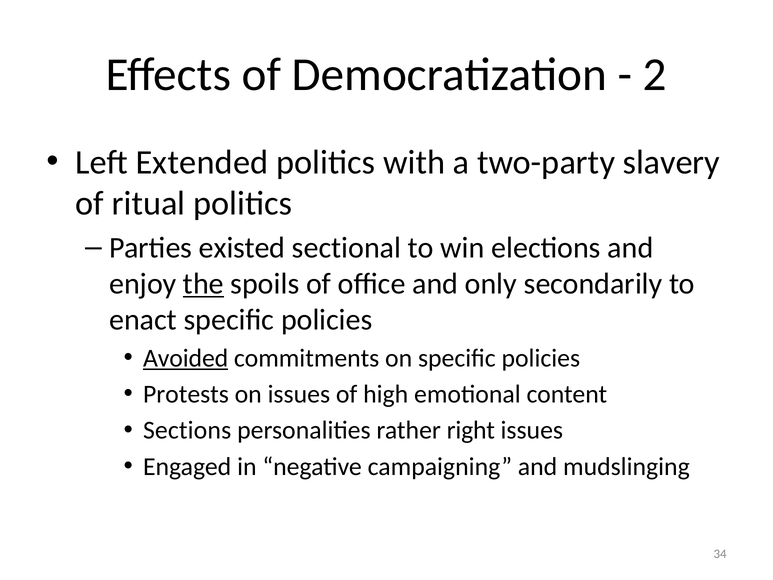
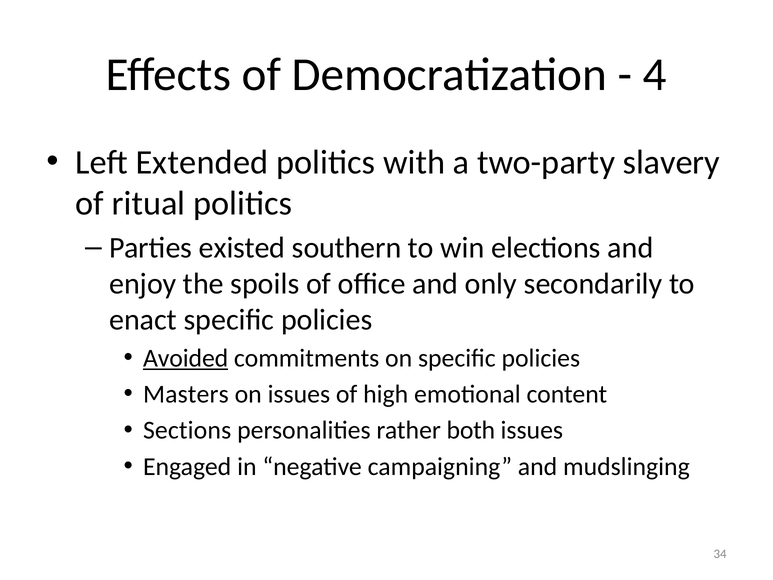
2: 2 -> 4
sectional: sectional -> southern
the underline: present -> none
Protests: Protests -> Masters
right: right -> both
